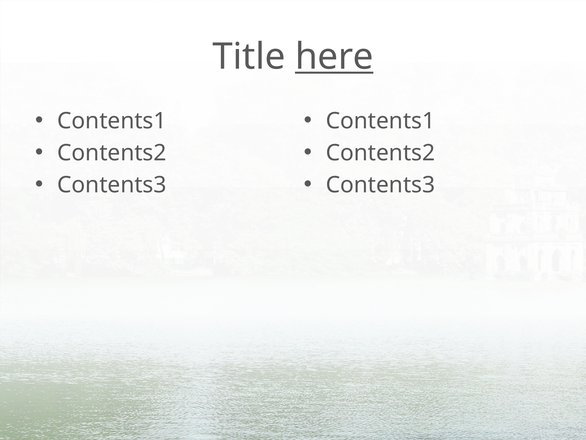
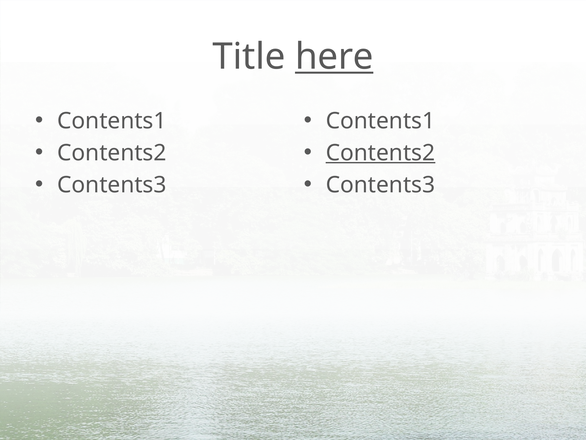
Contents2 at (380, 153) underline: none -> present
